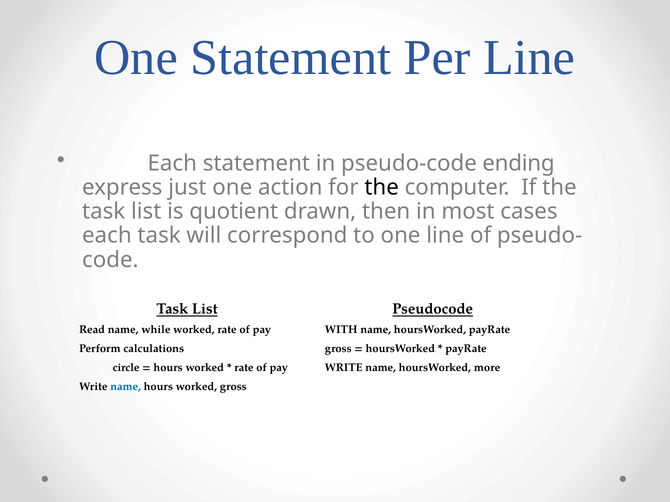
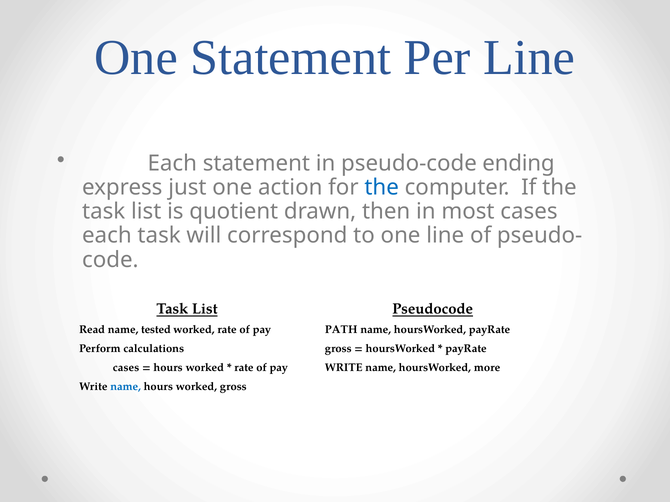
the at (382, 188) colour: black -> blue
while: while -> tested
WITH: WITH -> PATH
circle at (126, 368): circle -> cases
